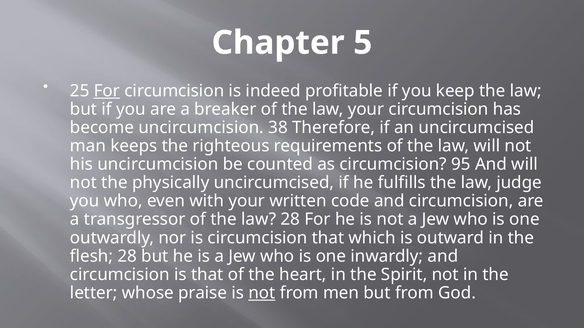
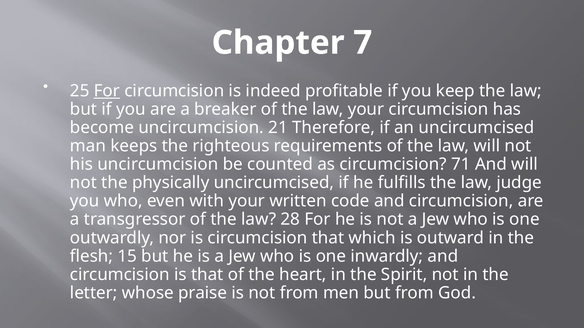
5: 5 -> 7
38: 38 -> 21
95: 95 -> 71
flesh 28: 28 -> 15
not at (262, 293) underline: present -> none
